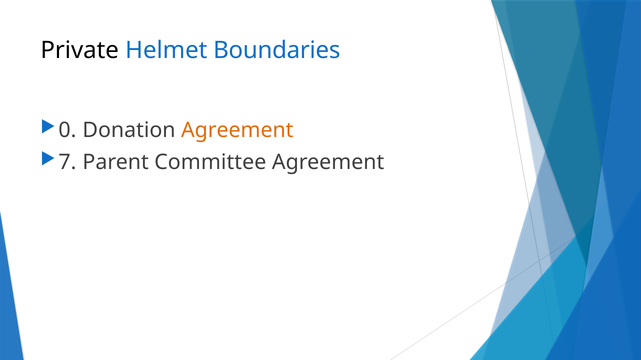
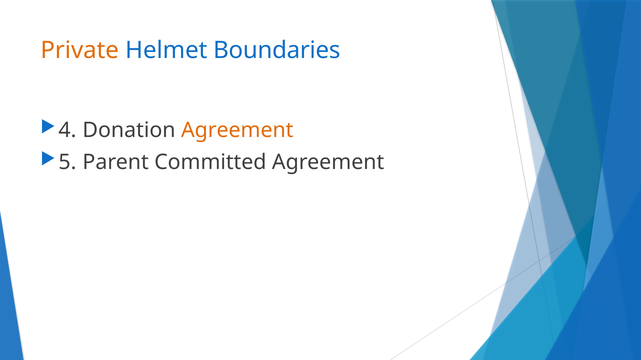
Private colour: black -> orange
0: 0 -> 4
7: 7 -> 5
Committee: Committee -> Committed
